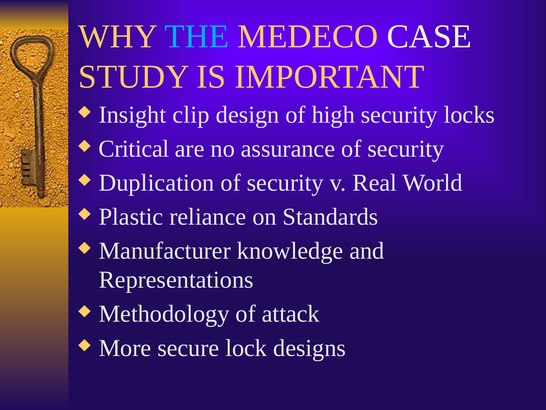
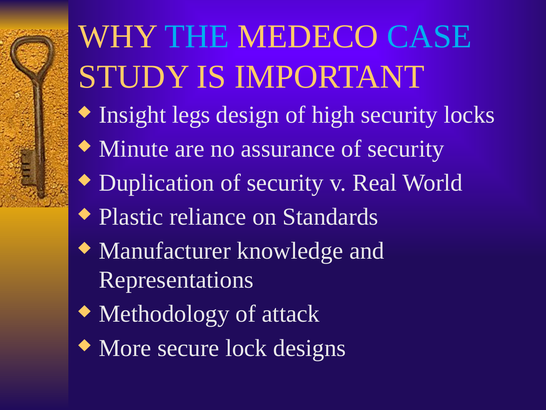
CASE colour: white -> light blue
clip: clip -> legs
Critical: Critical -> Minute
